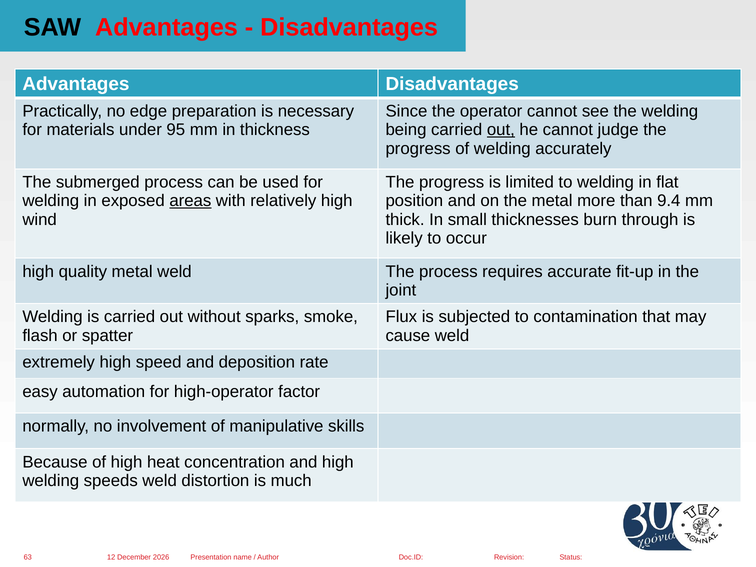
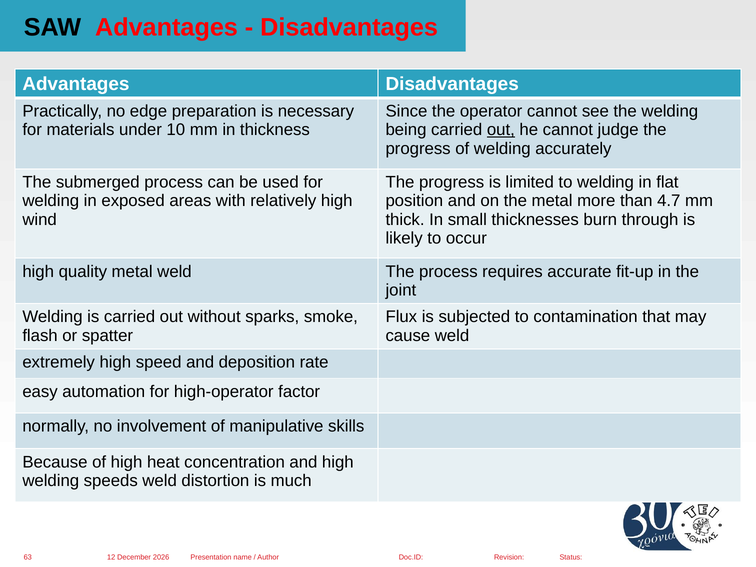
95: 95 -> 10
areas underline: present -> none
9.4: 9.4 -> 4.7
